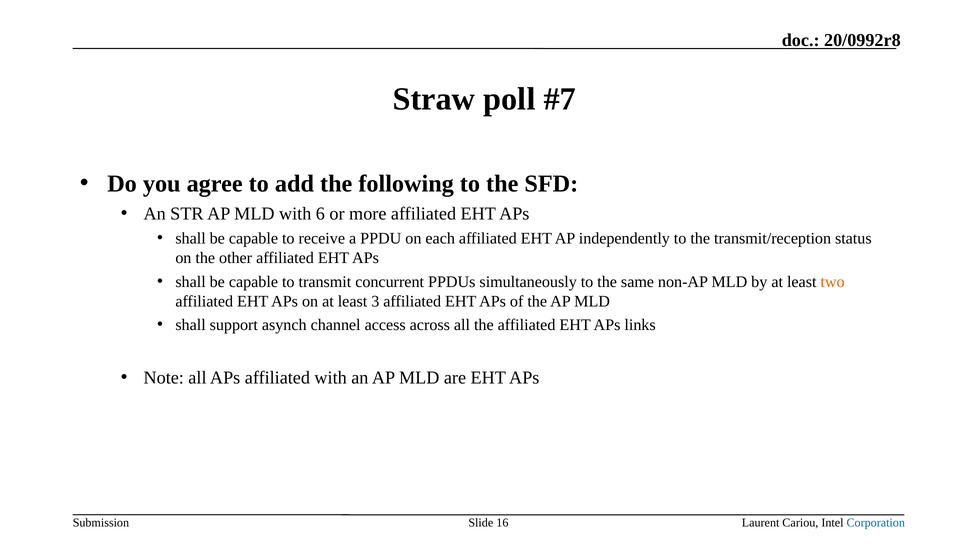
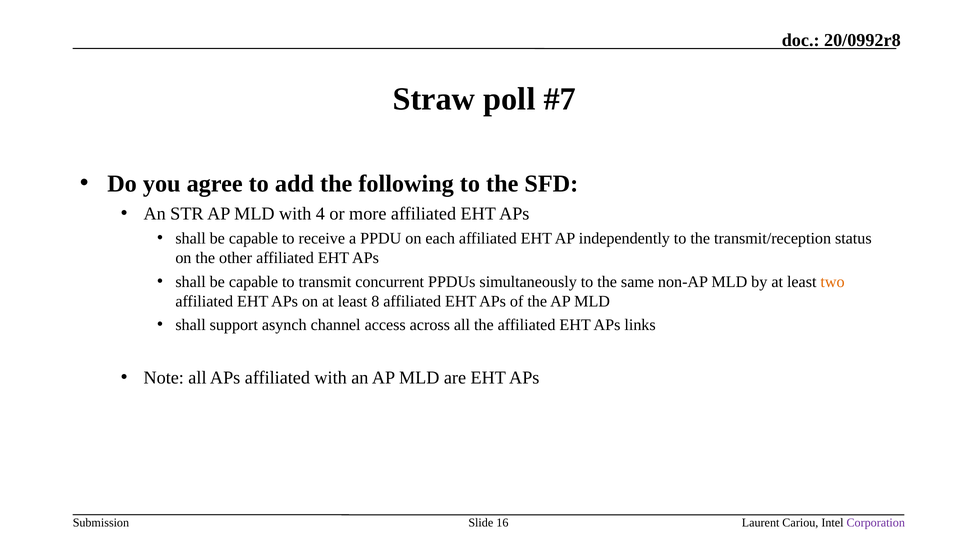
6: 6 -> 4
3: 3 -> 8
Corporation colour: blue -> purple
